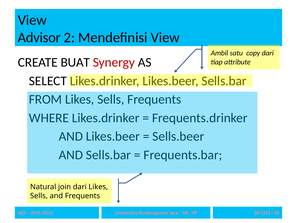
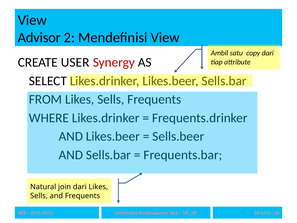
BUAT: BUAT -> USER
